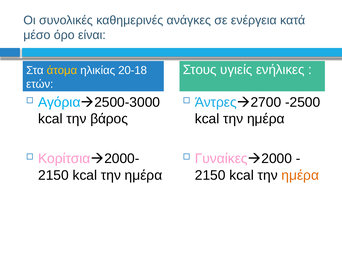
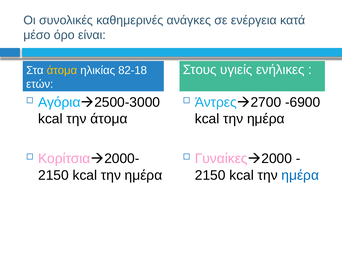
20-18: 20-18 -> 82-18
-2500: -2500 -> -6900
την βάρος: βάρος -> άτομα
ημέρα at (300, 175) colour: orange -> blue
